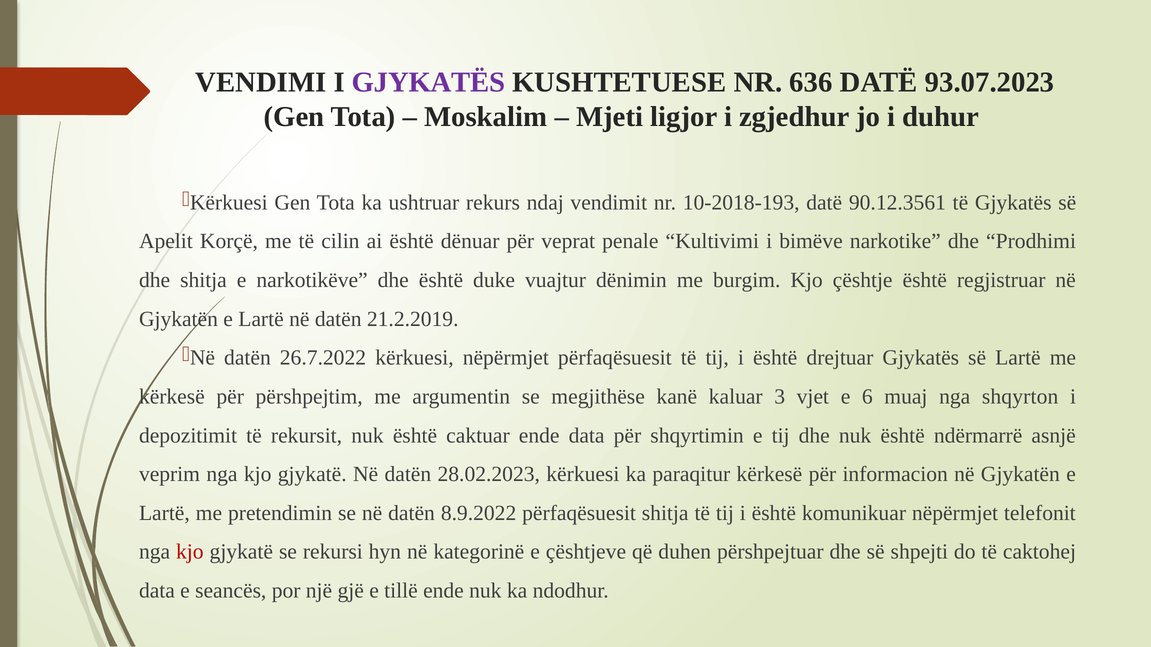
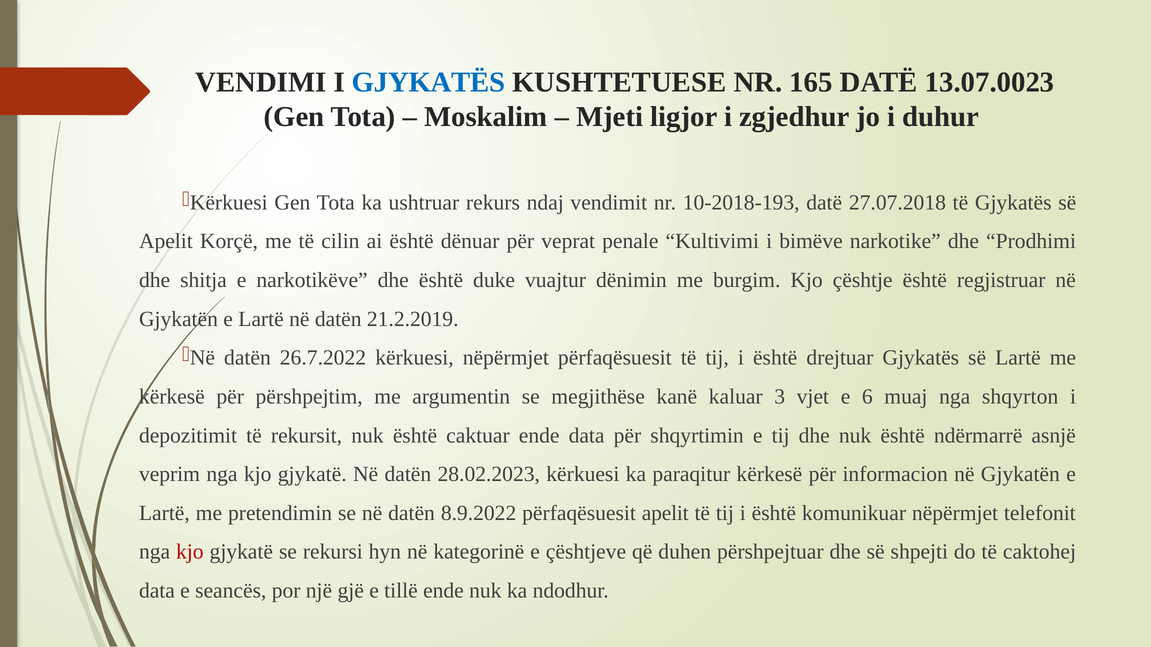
GJYKATËS at (428, 83) colour: purple -> blue
636: 636 -> 165
93.07.2023: 93.07.2023 -> 13.07.0023
90.12.3561: 90.12.3561 -> 27.07.2018
përfaqësuesit shitja: shitja -> apelit
